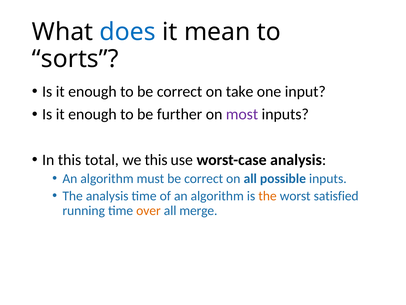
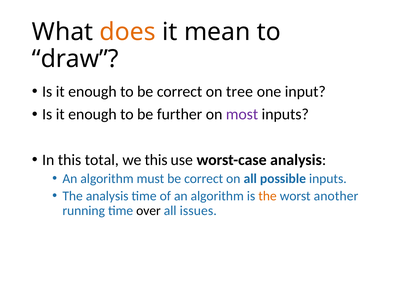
does colour: blue -> orange
sorts: sorts -> draw
take: take -> tree
satisfied: satisfied -> another
over colour: orange -> black
merge: merge -> issues
